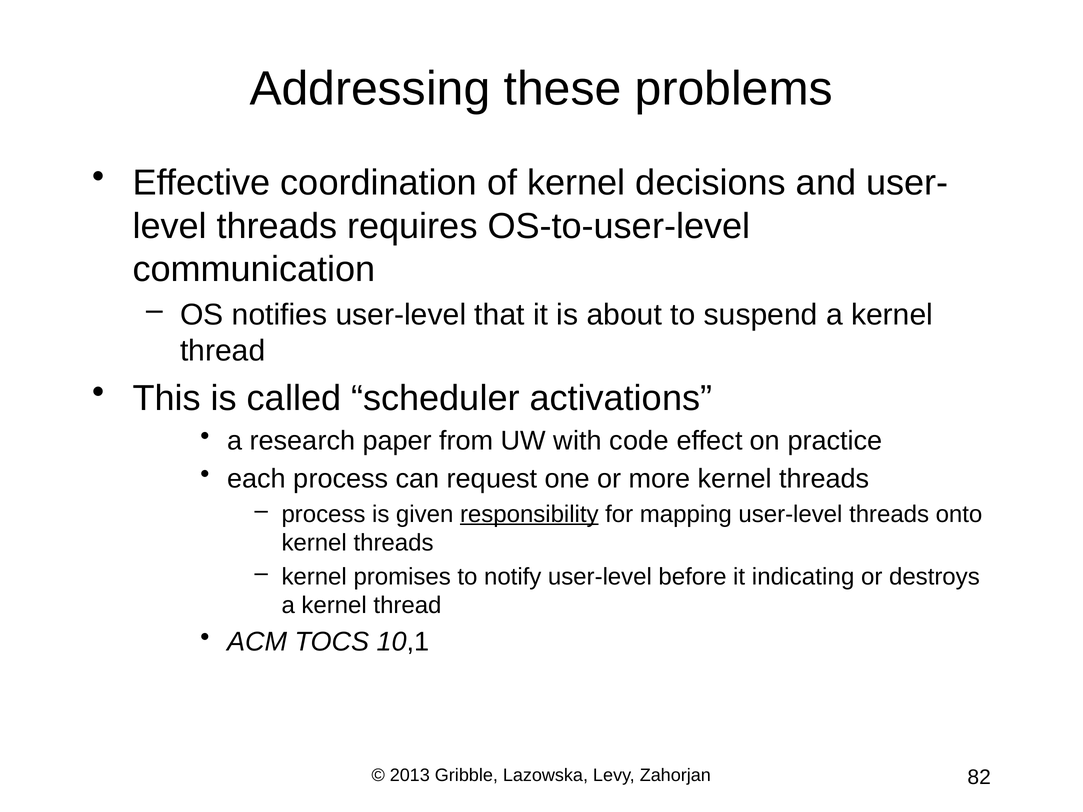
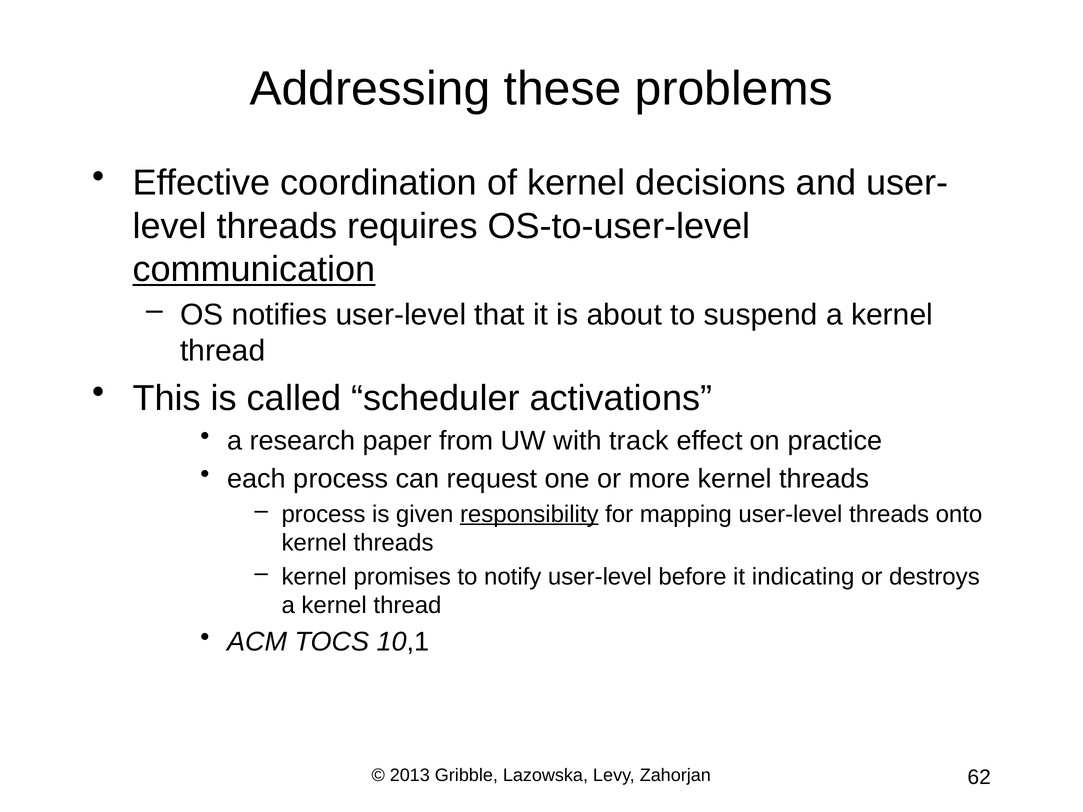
communication underline: none -> present
code: code -> track
82: 82 -> 62
